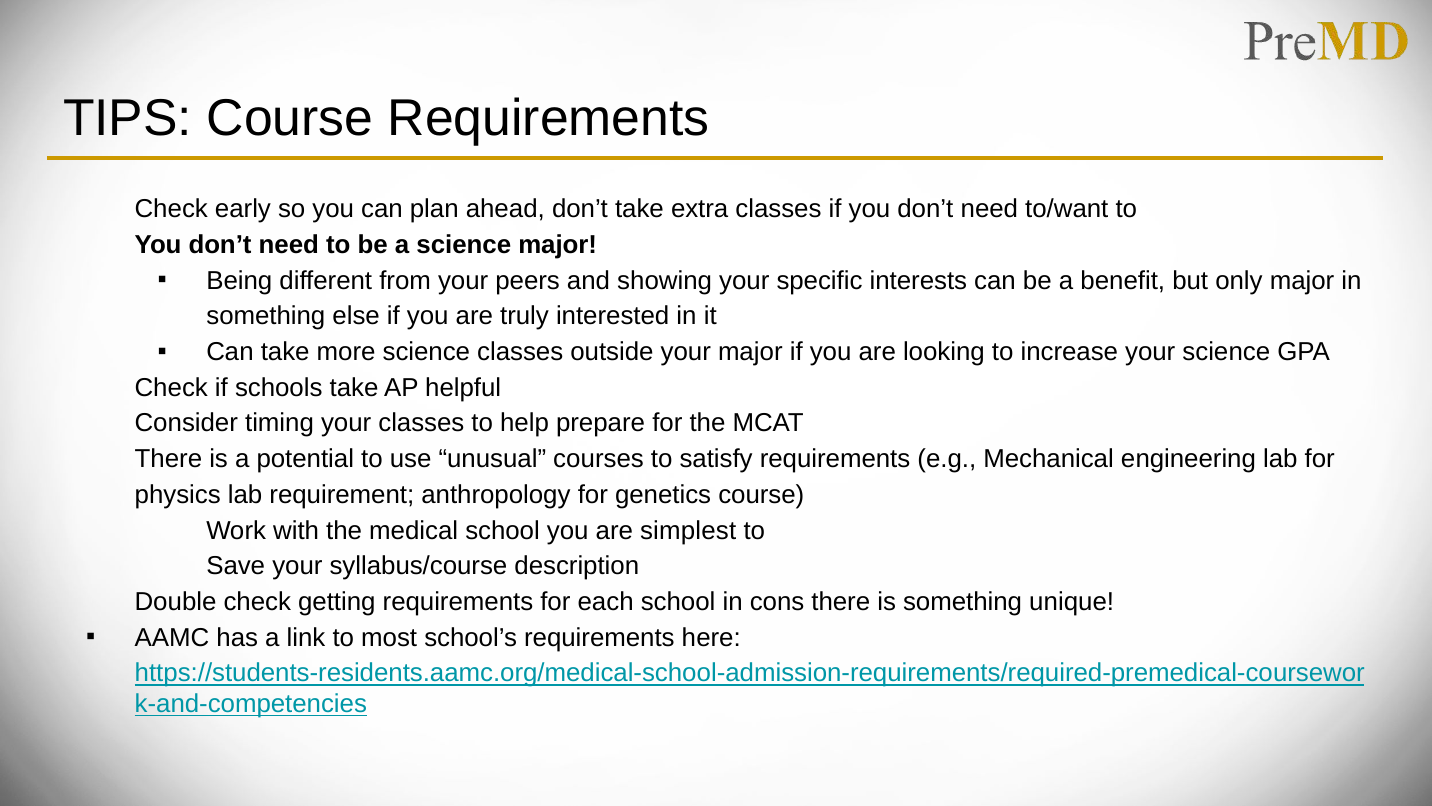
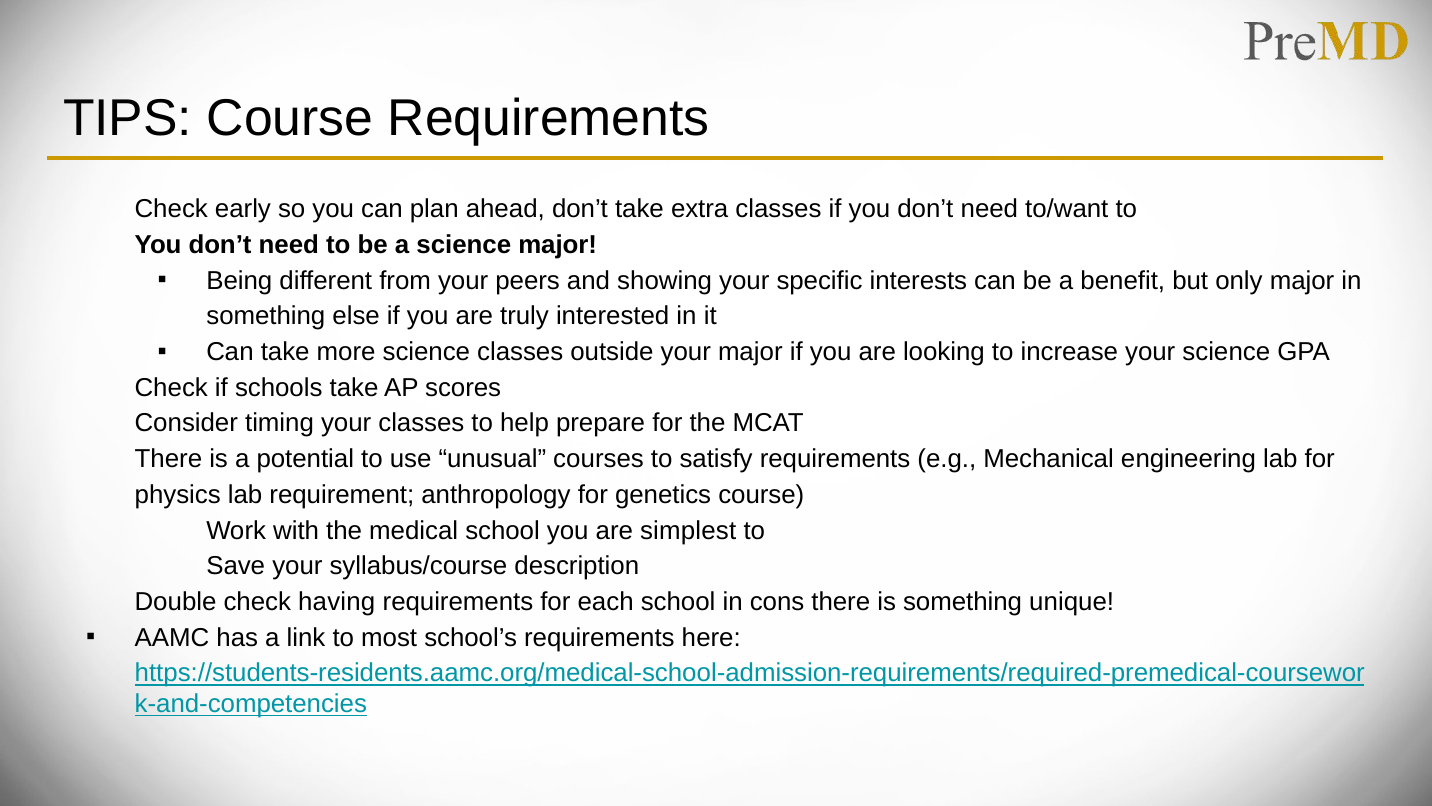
helpful: helpful -> scores
getting: getting -> having
